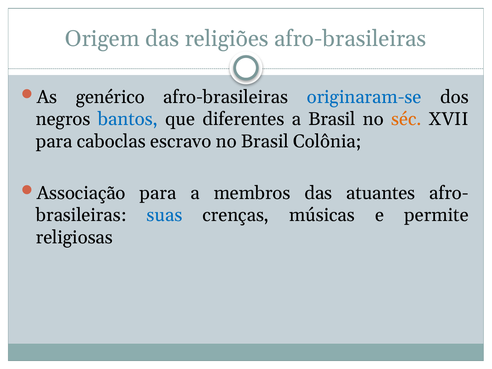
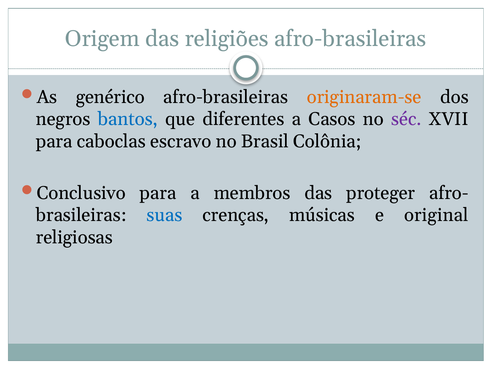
originaram-se colour: blue -> orange
a Brasil: Brasil -> Casos
séc colour: orange -> purple
Associação: Associação -> Conclusivo
atuantes: atuantes -> proteger
permite: permite -> original
